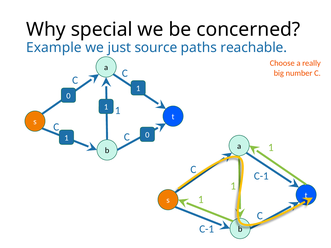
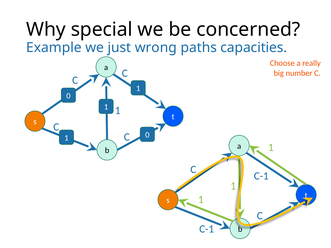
source: source -> wrong
reachable: reachable -> capacities
